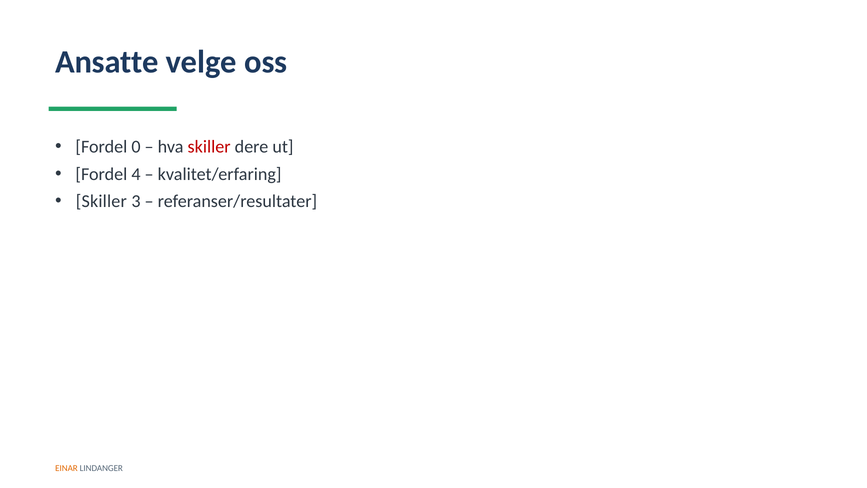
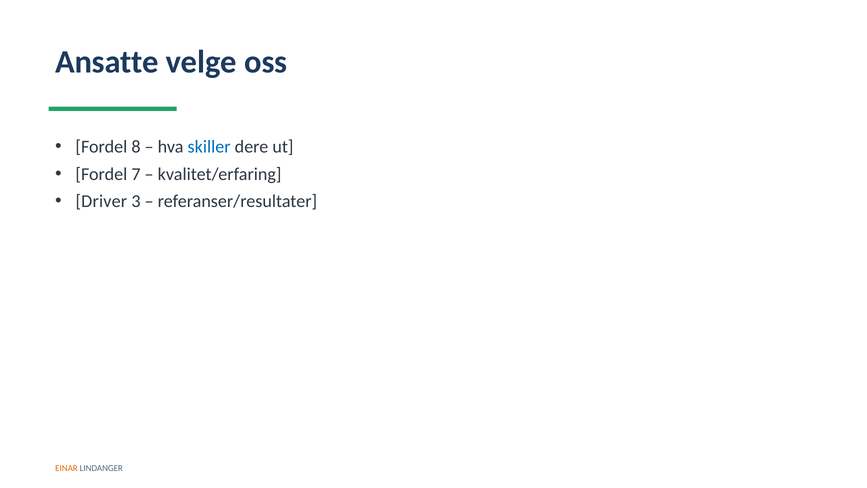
0: 0 -> 8
skiller at (209, 147) colour: red -> blue
4: 4 -> 7
Skiller at (101, 201): Skiller -> Driver
